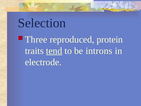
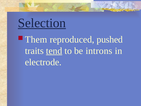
Selection underline: none -> present
Three: Three -> Them
protein: protein -> pushed
